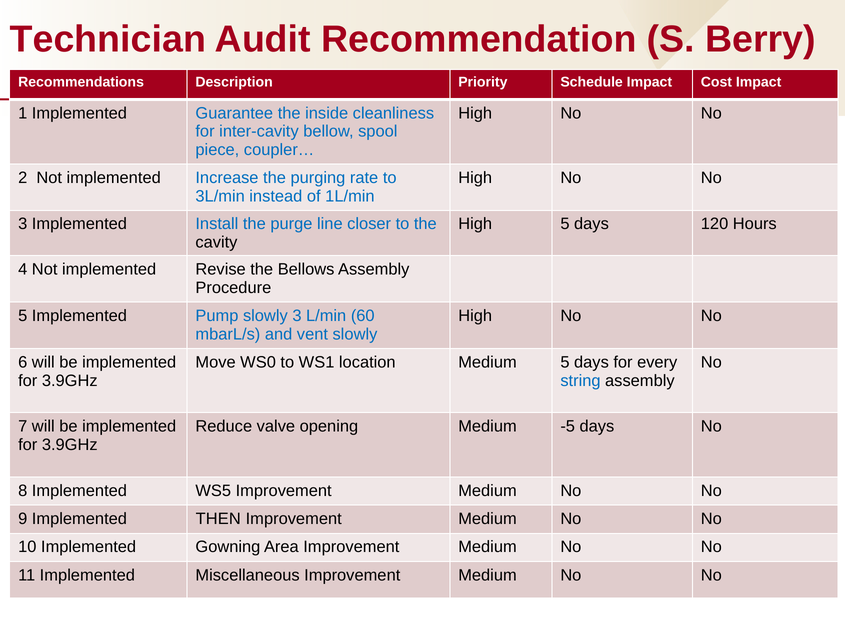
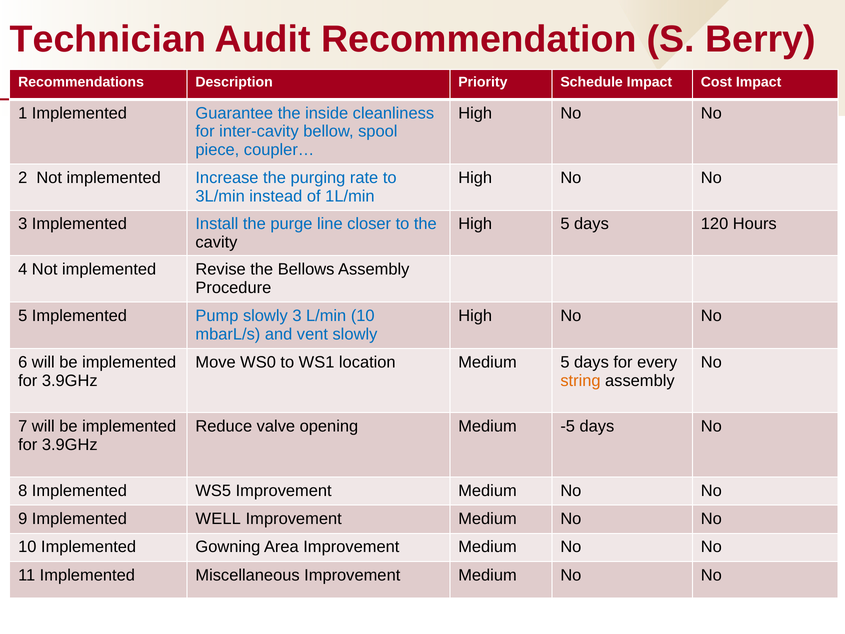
L/min 60: 60 -> 10
string colour: blue -> orange
THEN: THEN -> WELL
